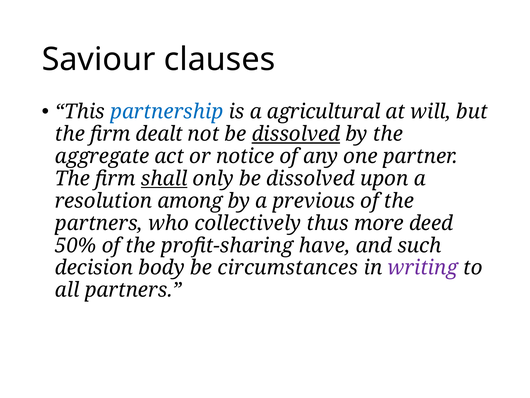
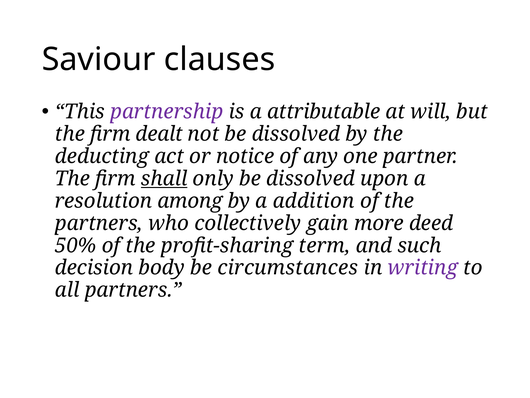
partnership colour: blue -> purple
agricultural: agricultural -> attributable
dissolved at (296, 134) underline: present -> none
aggregate: aggregate -> deducting
previous: previous -> addition
thus: thus -> gain
have: have -> term
